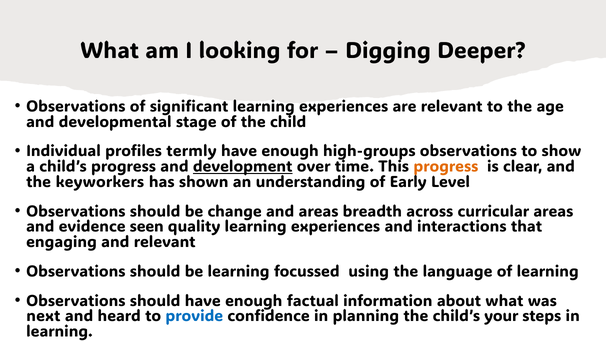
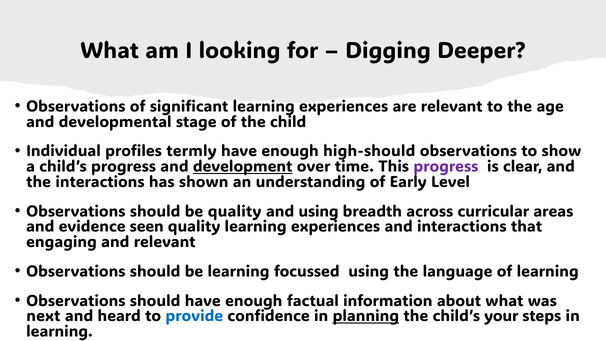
high-groups: high-groups -> high-should
progress at (446, 167) colour: orange -> purple
the keyworkers: keyworkers -> interactions
be change: change -> quality
and areas: areas -> using
planning underline: none -> present
